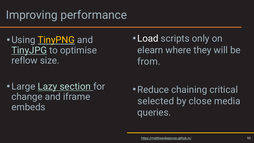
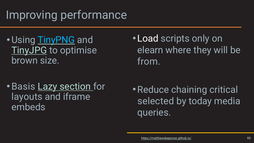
TinyPNG colour: yellow -> light blue
reflow: reflow -> brown
Large: Large -> Basis
change: change -> layouts
close: close -> today
